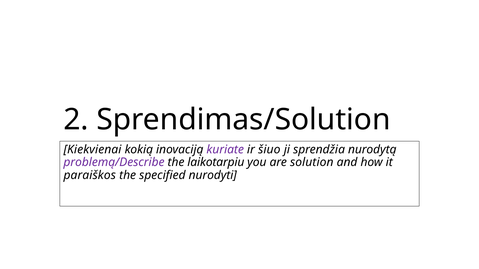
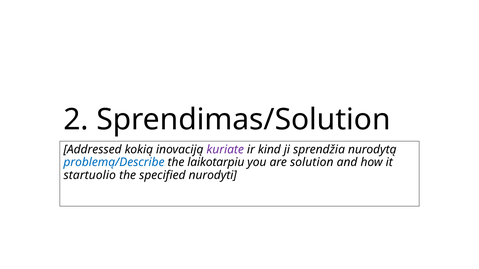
Kiekvienai: Kiekvienai -> Addressed
šiuo: šiuo -> kind
problemą/Describe colour: purple -> blue
paraiškos: paraiškos -> startuolio
